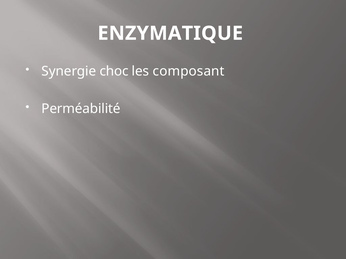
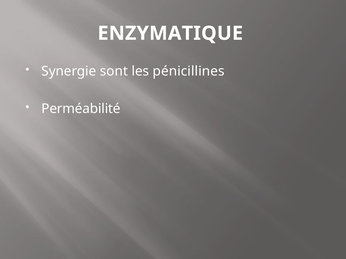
choc: choc -> sont
composant: composant -> pénicillines
